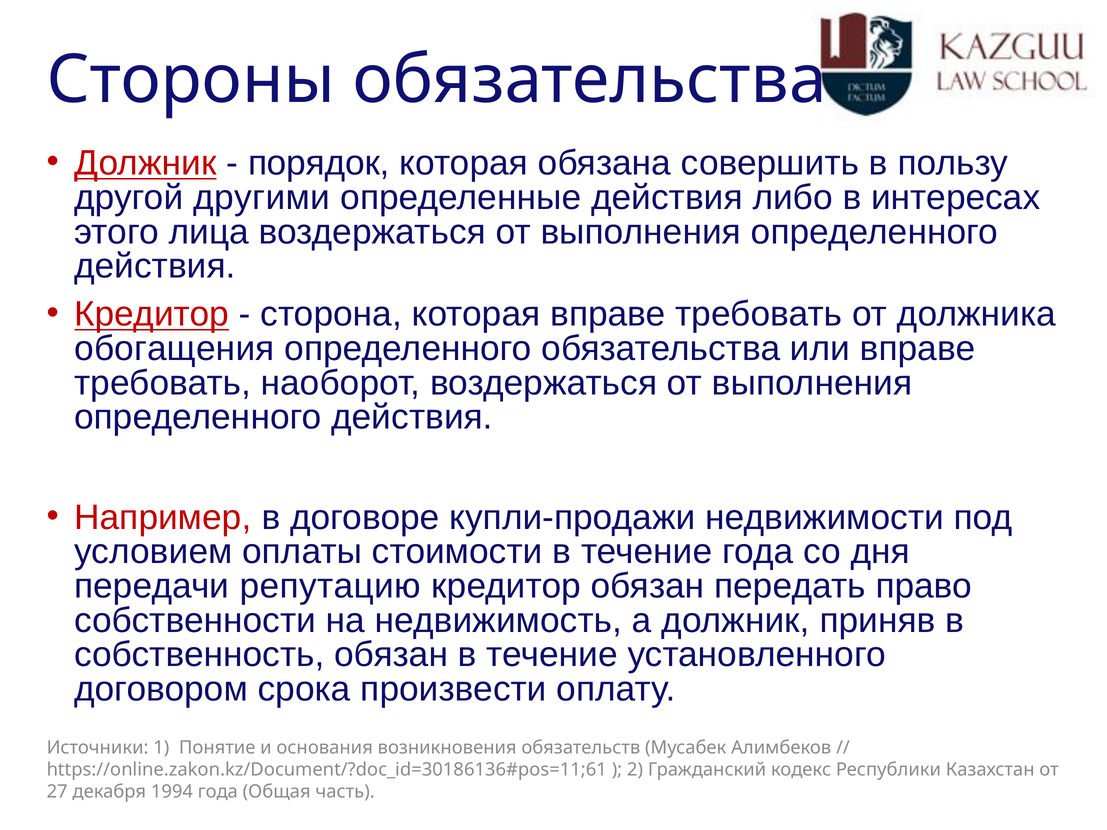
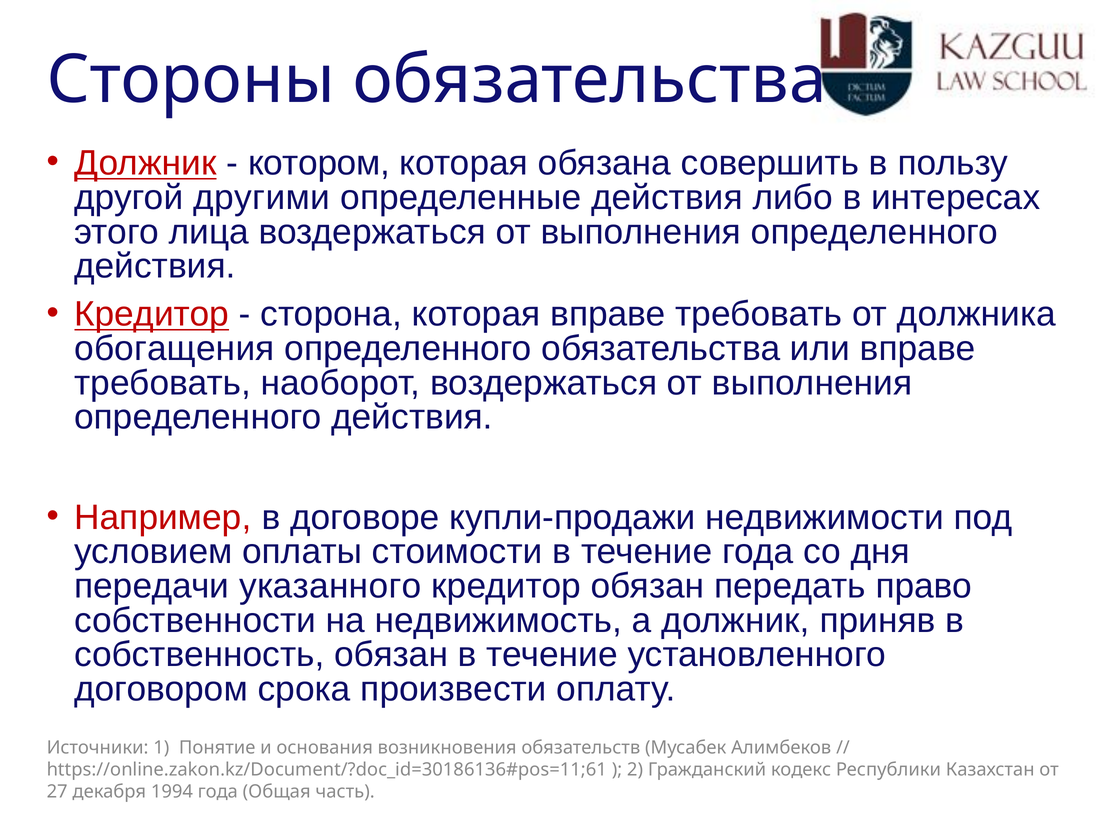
порядок: порядок -> котором
репутацию: репутацию -> указанного
